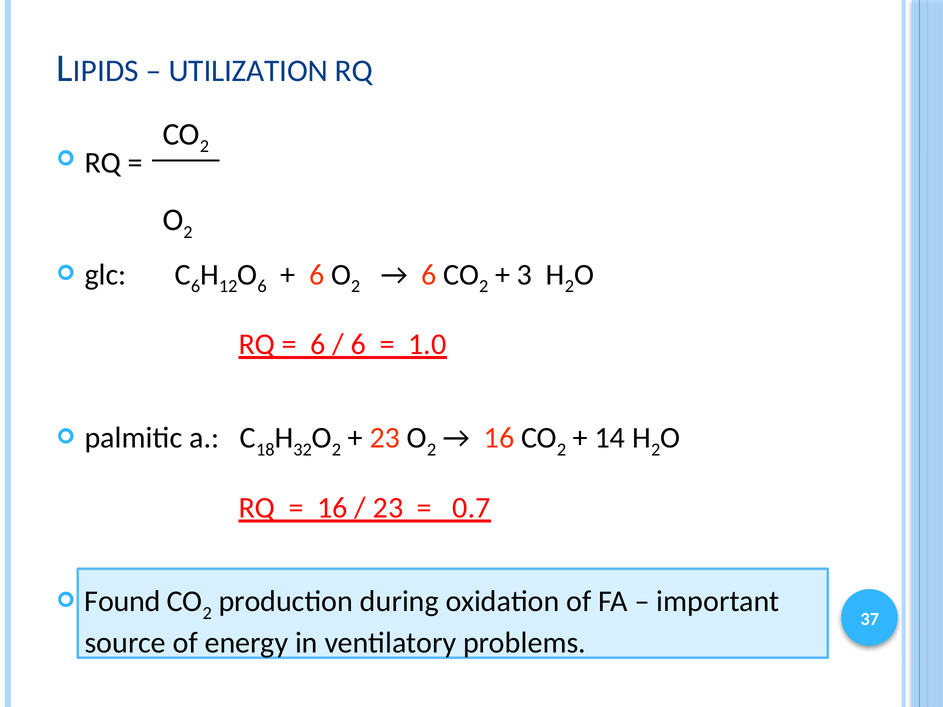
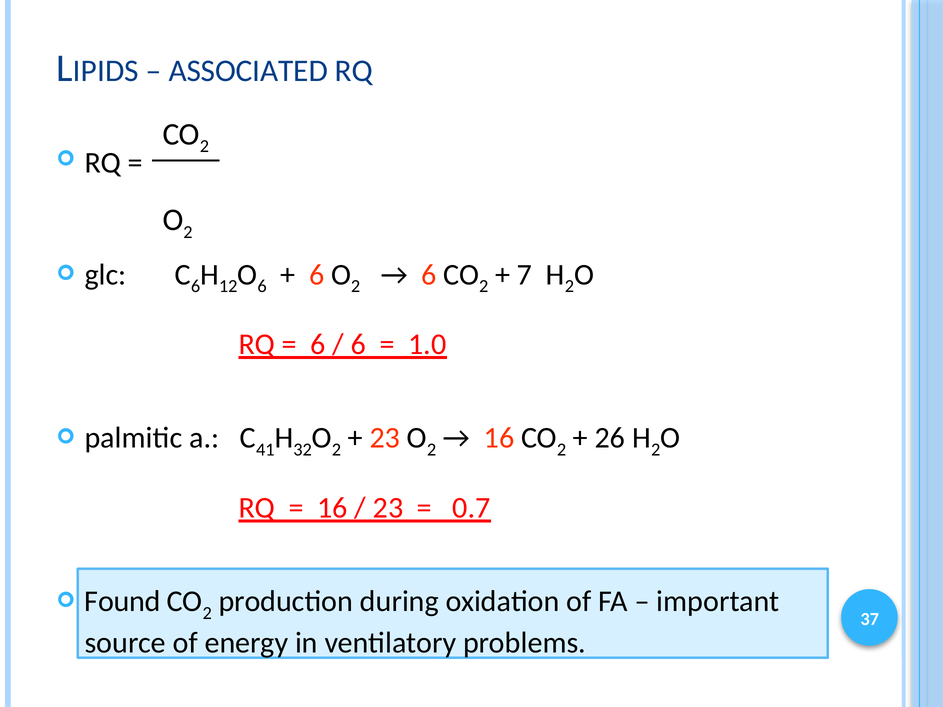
UTILIZATION: UTILIZATION -> ASSOCIATED
3: 3 -> 7
18: 18 -> 41
14: 14 -> 26
